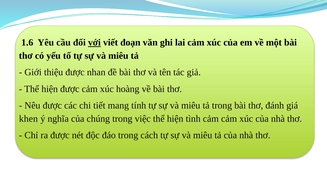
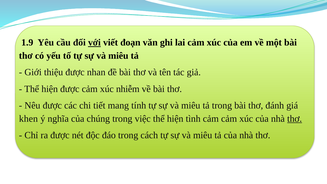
1.6: 1.6 -> 1.9
hoàng: hoàng -> nhiễm
thơ at (295, 119) underline: none -> present
